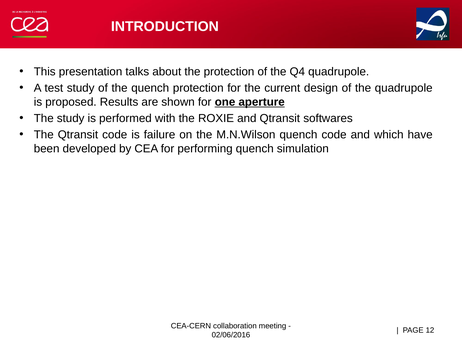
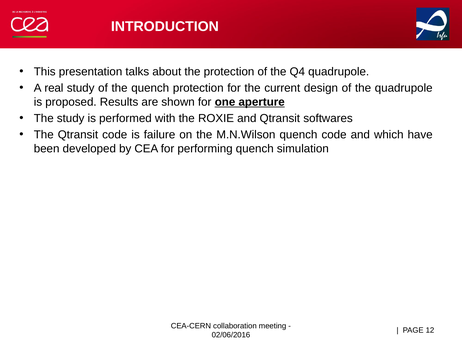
test: test -> real
